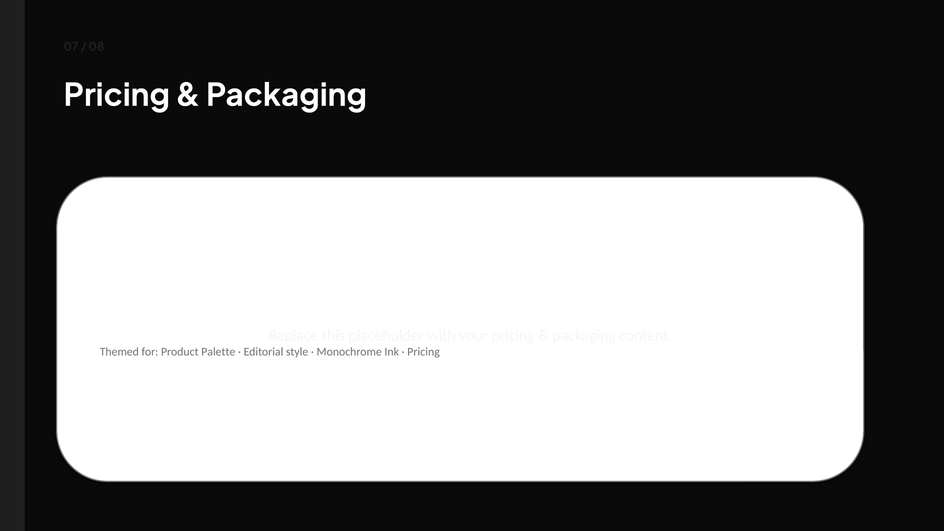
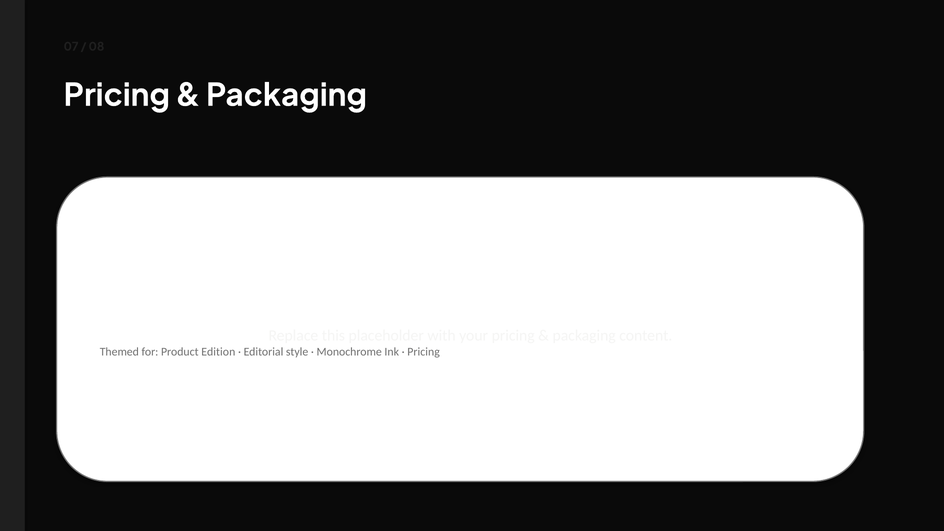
Palette: Palette -> Edition
